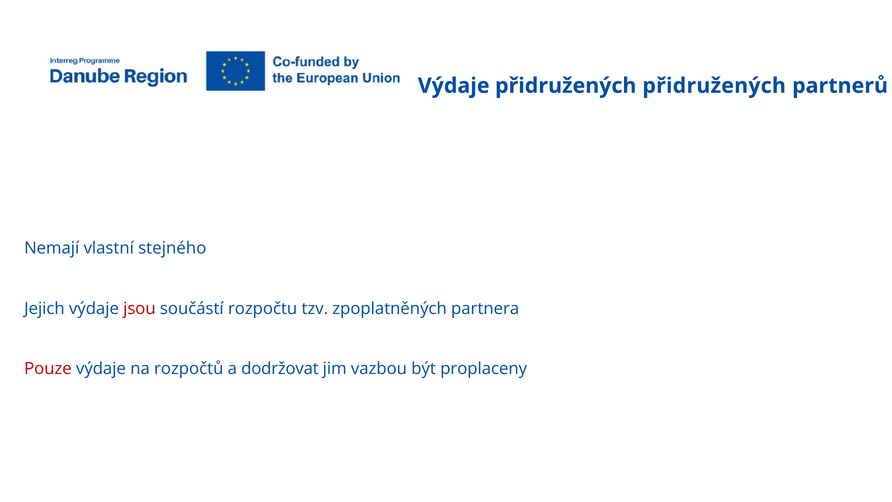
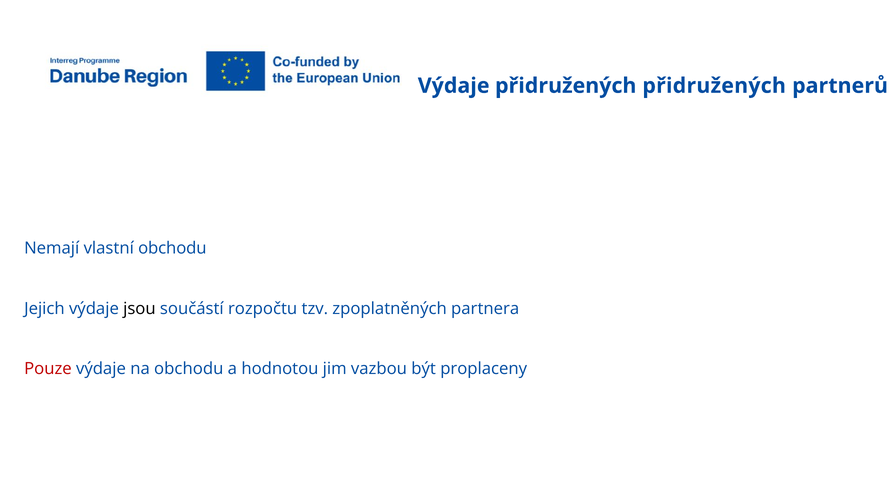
vlastní stejného: stejného -> obchodu
jsou colour: red -> black
na rozpočtů: rozpočtů -> obchodu
dodržovat: dodržovat -> hodnotou
